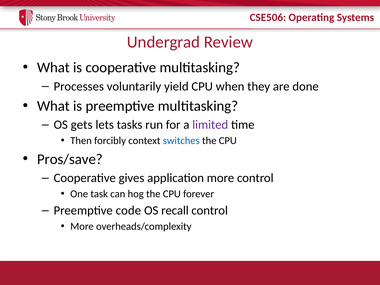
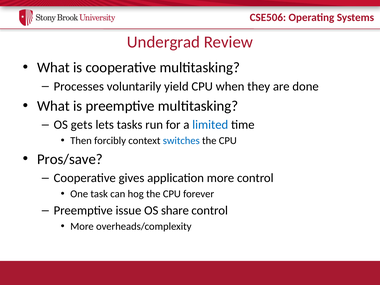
limited colour: purple -> blue
code: code -> issue
recall: recall -> share
